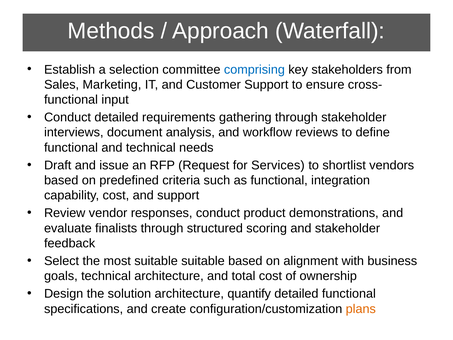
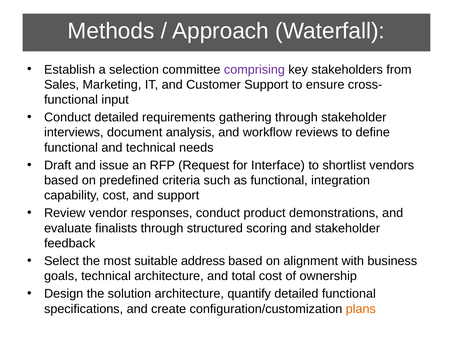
comprising colour: blue -> purple
Services: Services -> Interface
suitable suitable: suitable -> address
